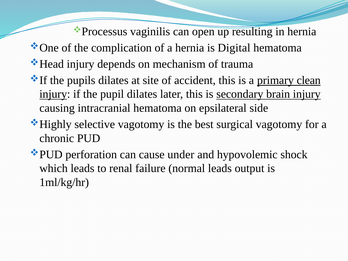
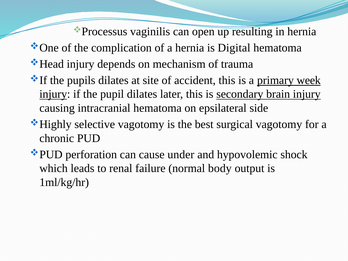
clean: clean -> week
normal leads: leads -> body
